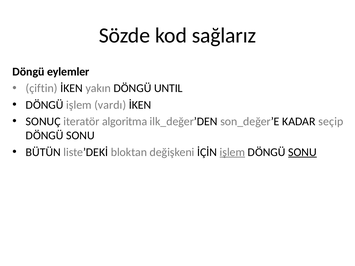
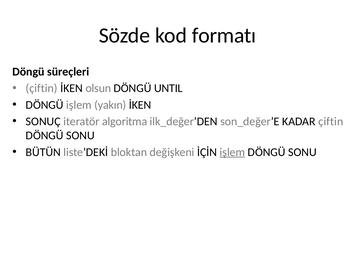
sağlarız: sağlarız -> formatı
eylemler: eylemler -> süreçleri
yakın: yakın -> olsun
vardı: vardı -> yakın
KADAR seçip: seçip -> çiftin
SONU at (302, 152) underline: present -> none
